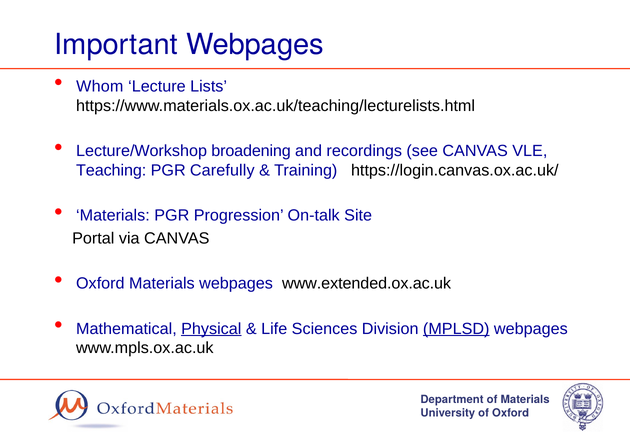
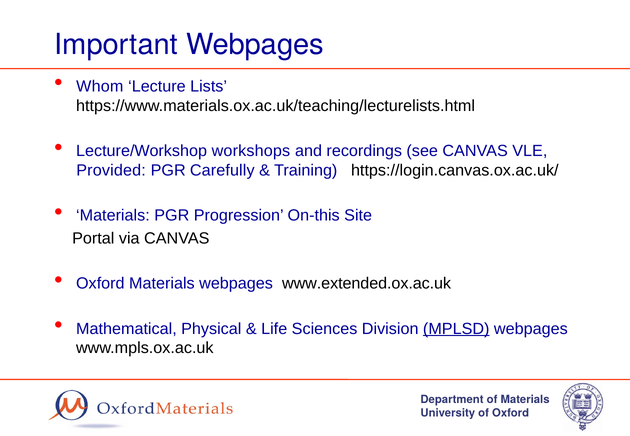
broadening: broadening -> workshops
Teaching: Teaching -> Provided
On-talk: On-talk -> On-this
Physical underline: present -> none
